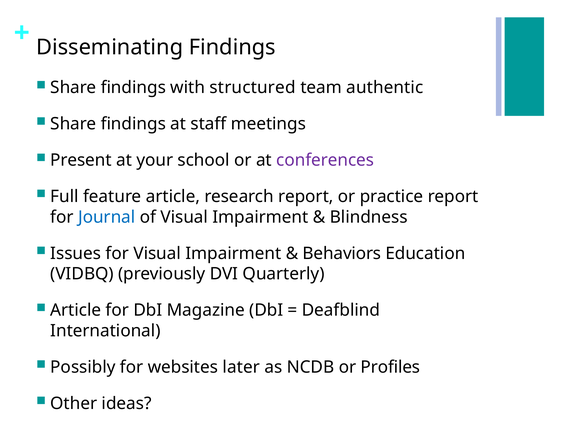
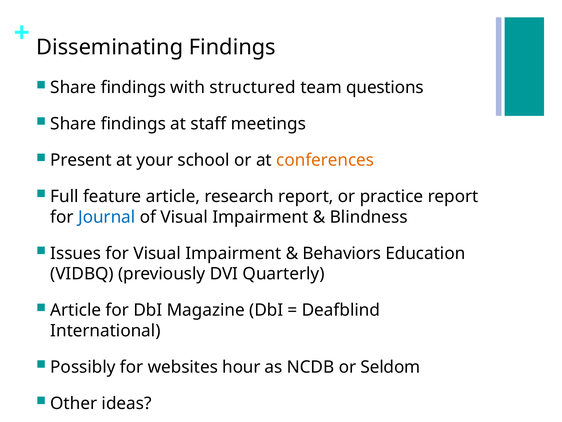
authentic: authentic -> questions
conferences colour: purple -> orange
later: later -> hour
Profiles: Profiles -> Seldom
